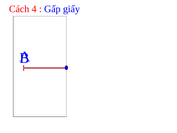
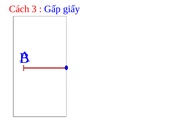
4: 4 -> 3
